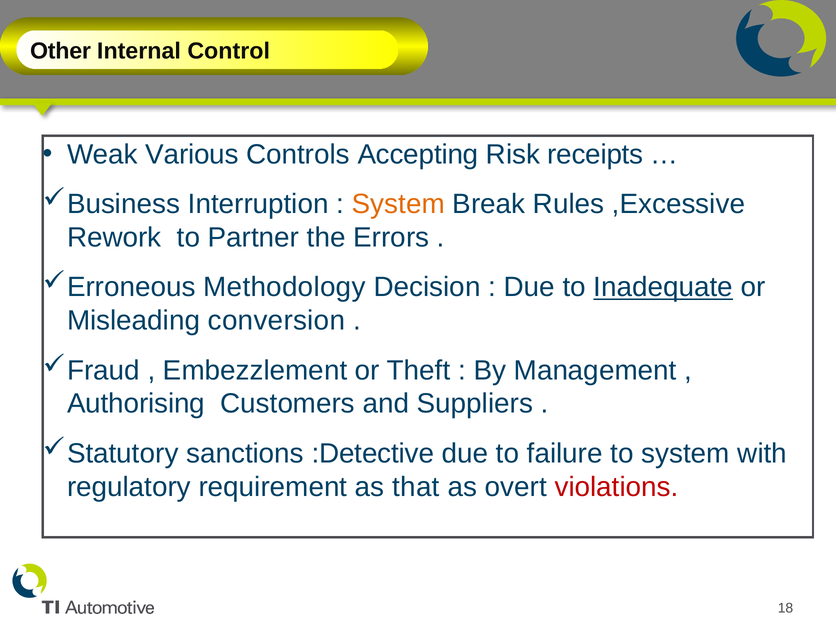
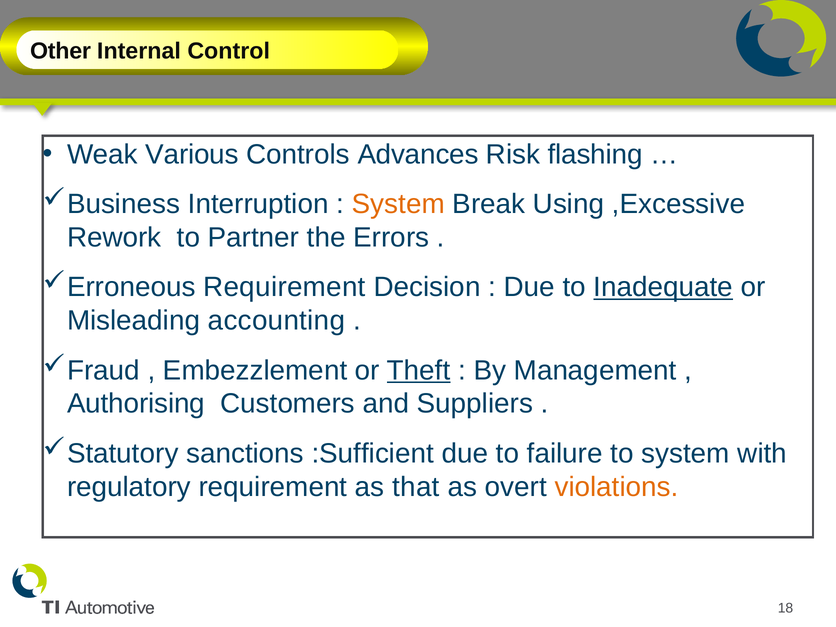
Accepting: Accepting -> Advances
receipts: receipts -> flashing
Rules: Rules -> Using
Methodology at (284, 287): Methodology -> Requirement
conversion: conversion -> accounting
Theft underline: none -> present
:Detective: :Detective -> :Sufficient
violations colour: red -> orange
